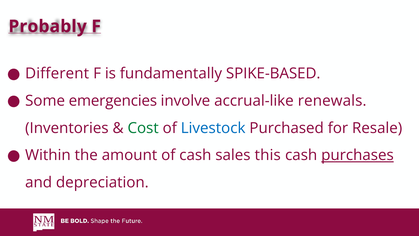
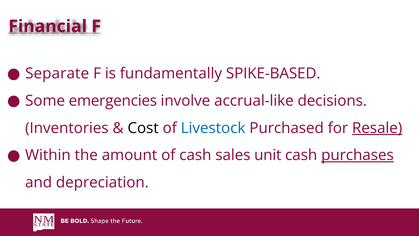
Probably: Probably -> Financial
Different: Different -> Separate
renewals: renewals -> decisions
Cost colour: green -> black
Resale underline: none -> present
this: this -> unit
